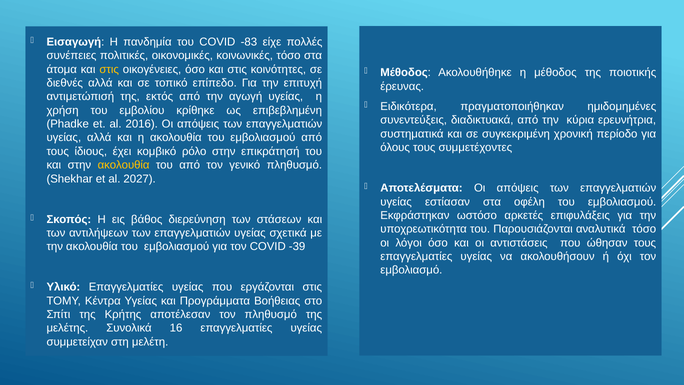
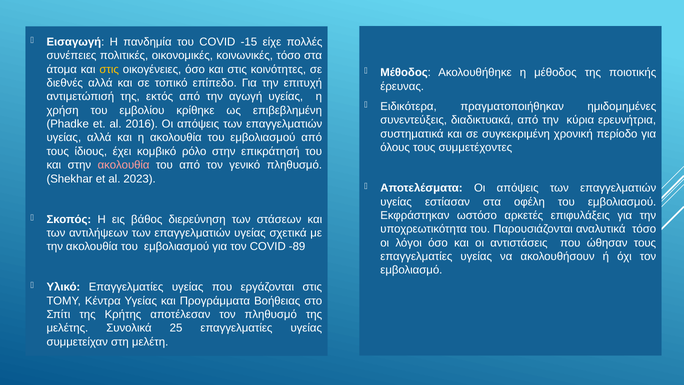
-83: -83 -> -15
ακολουθία at (124, 165) colour: yellow -> pink
2027: 2027 -> 2023
-39: -39 -> -89
16: 16 -> 25
